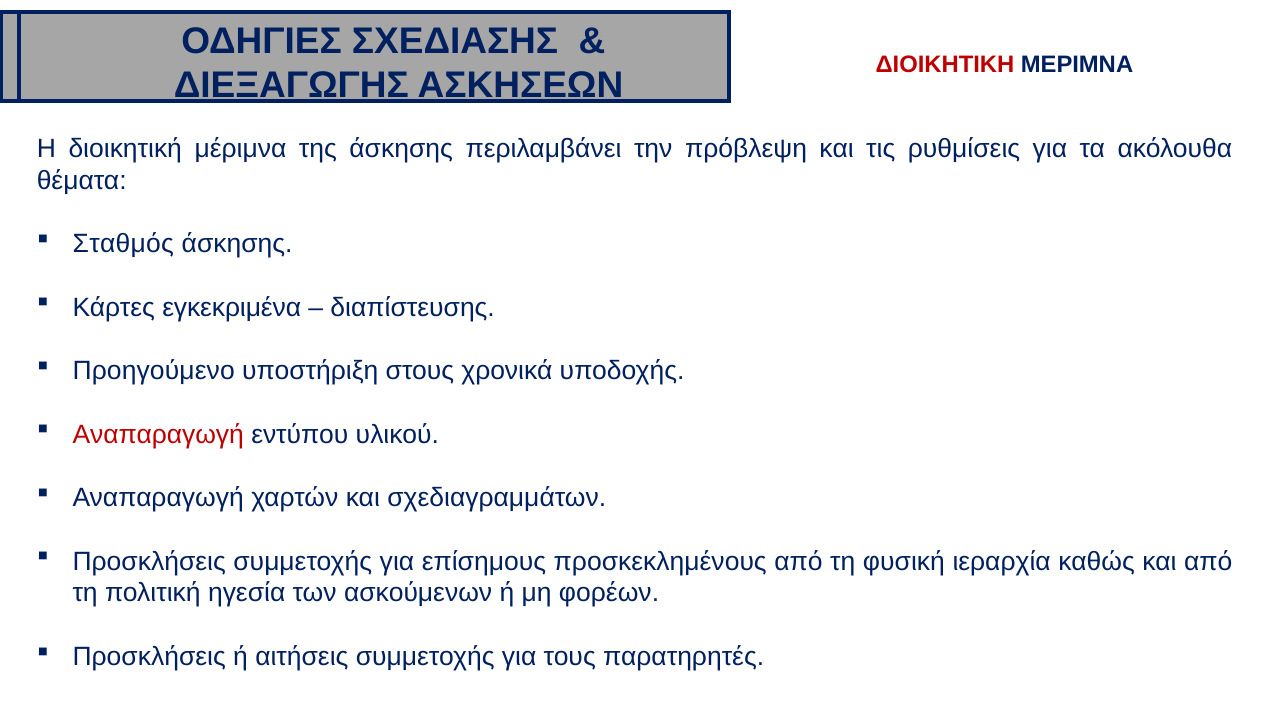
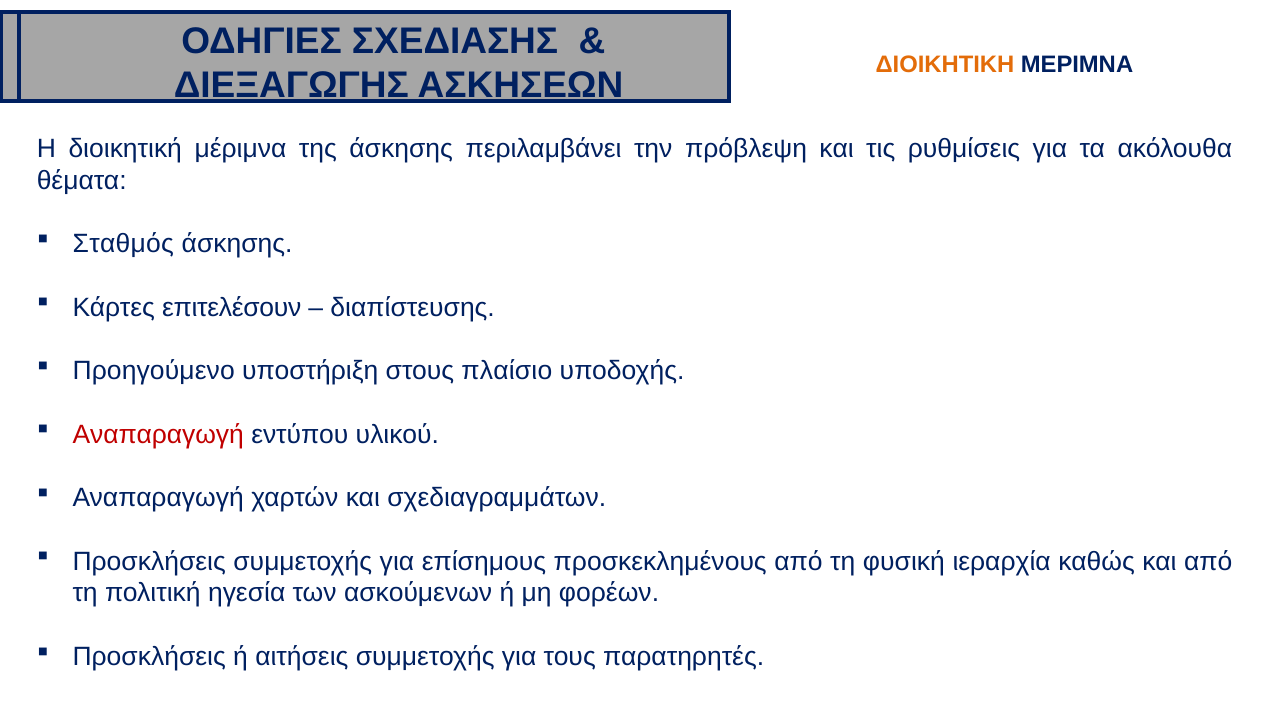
ΔΙΟΙΚΗΤΙΚΗ colour: red -> orange
εγκεκριμένα: εγκεκριμένα -> επιτελέσουν
χρονικά: χρονικά -> πλαίσιο
